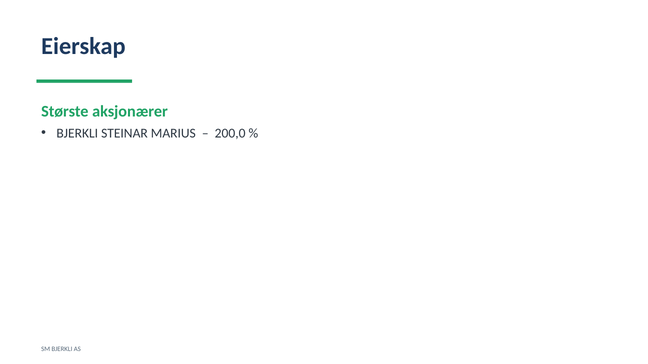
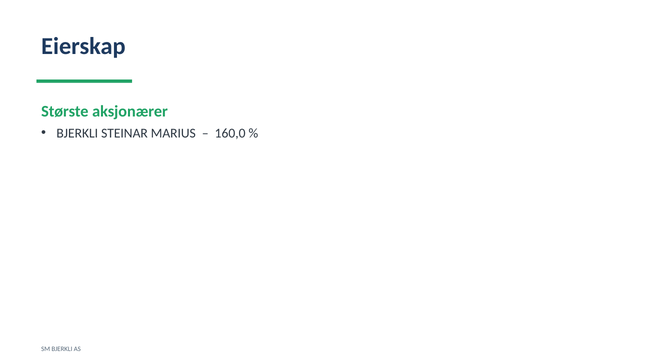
200,0: 200,0 -> 160,0
